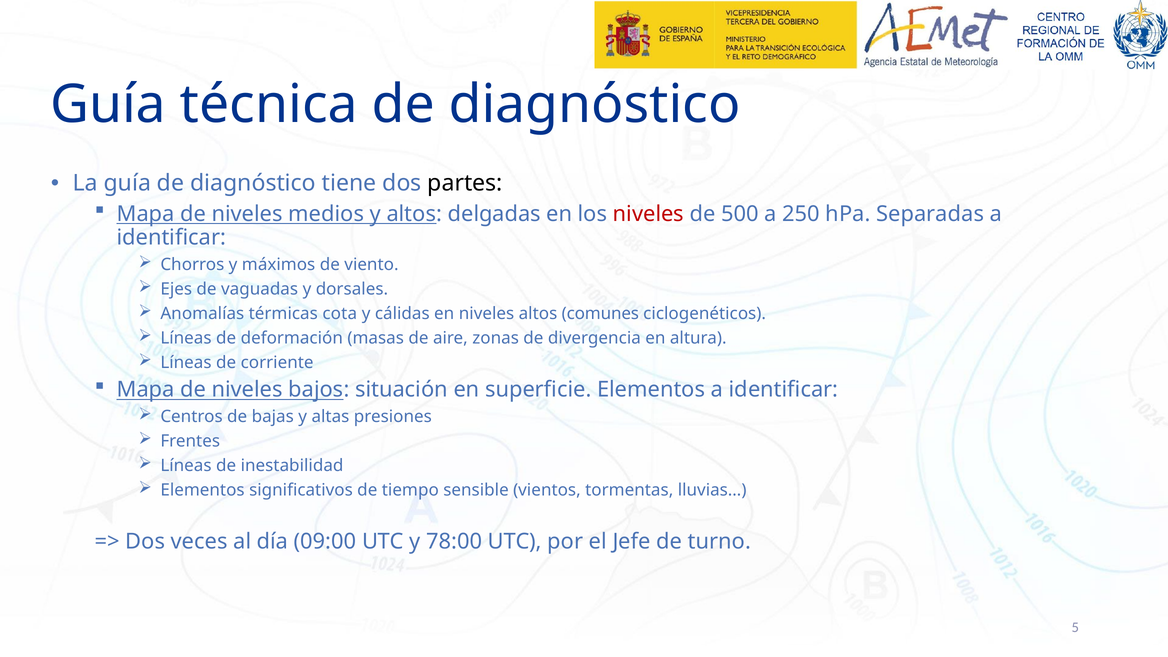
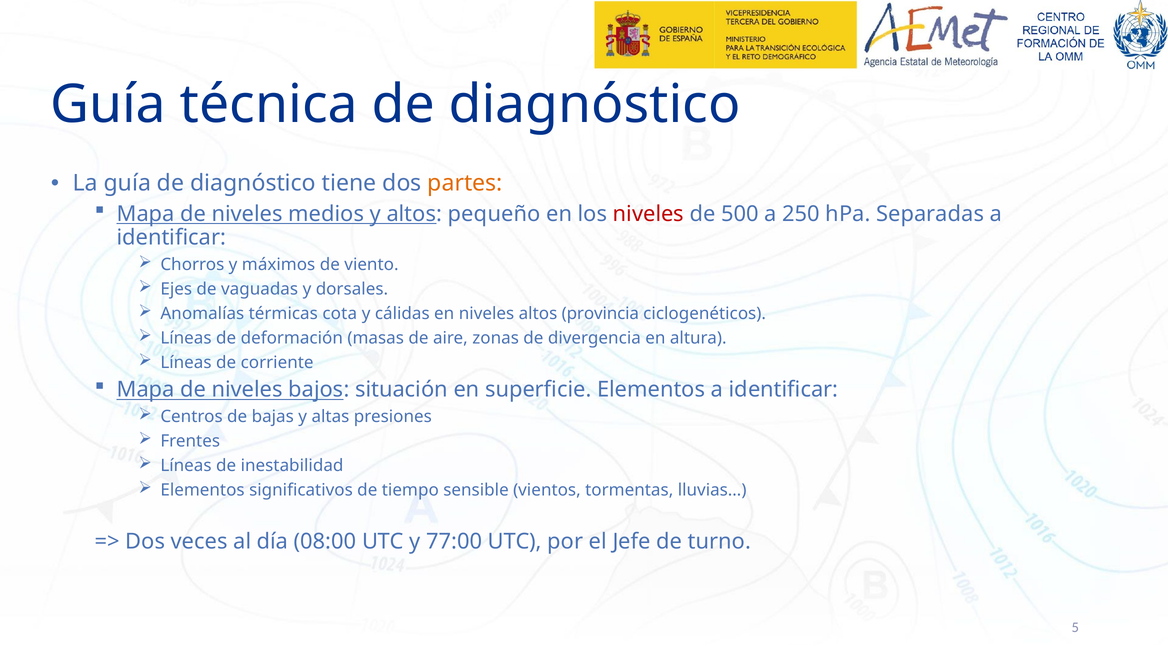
partes colour: black -> orange
delgadas: delgadas -> pequeño
comunes: comunes -> provincia
09:00: 09:00 -> 08:00
78:00: 78:00 -> 77:00
